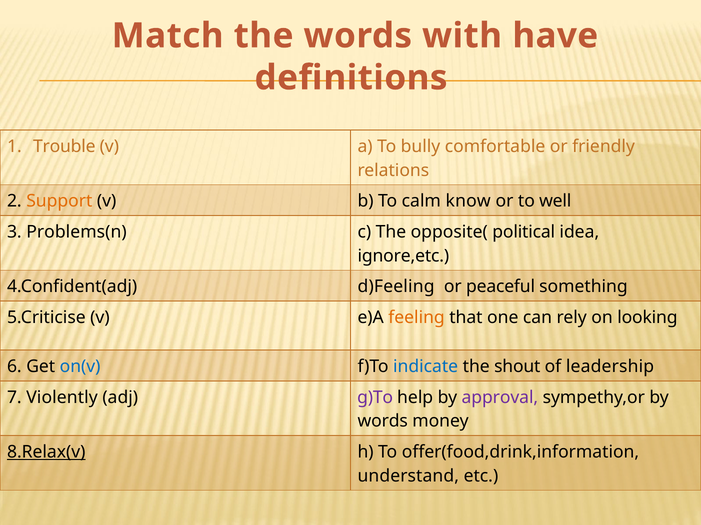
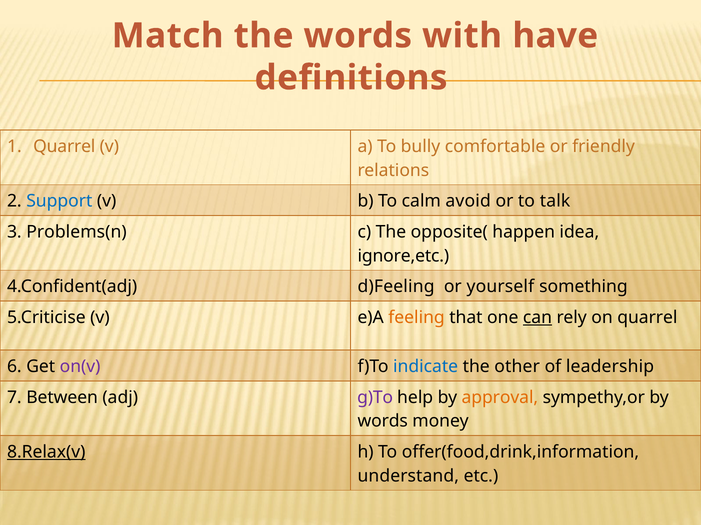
Trouble at (64, 147): Trouble -> Quarrel
Support colour: orange -> blue
know: know -> avoid
well: well -> talk
political: political -> happen
peaceful: peaceful -> yourself
can underline: none -> present
on looking: looking -> quarrel
on(v colour: blue -> purple
shout: shout -> other
Violently: Violently -> Between
approval colour: purple -> orange
